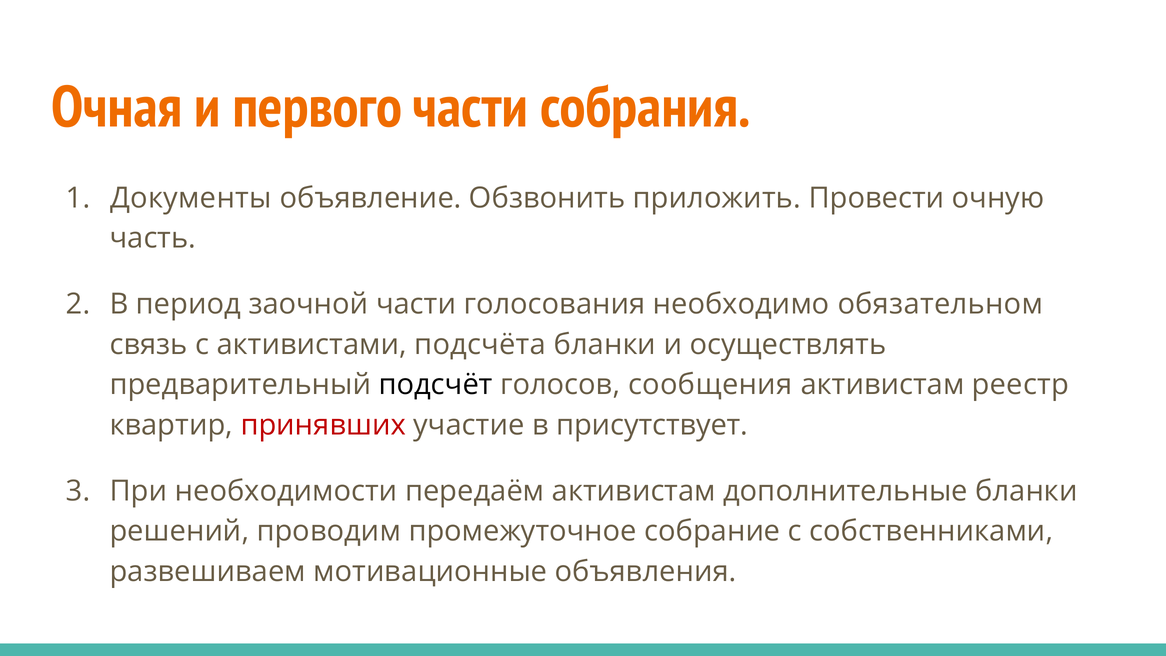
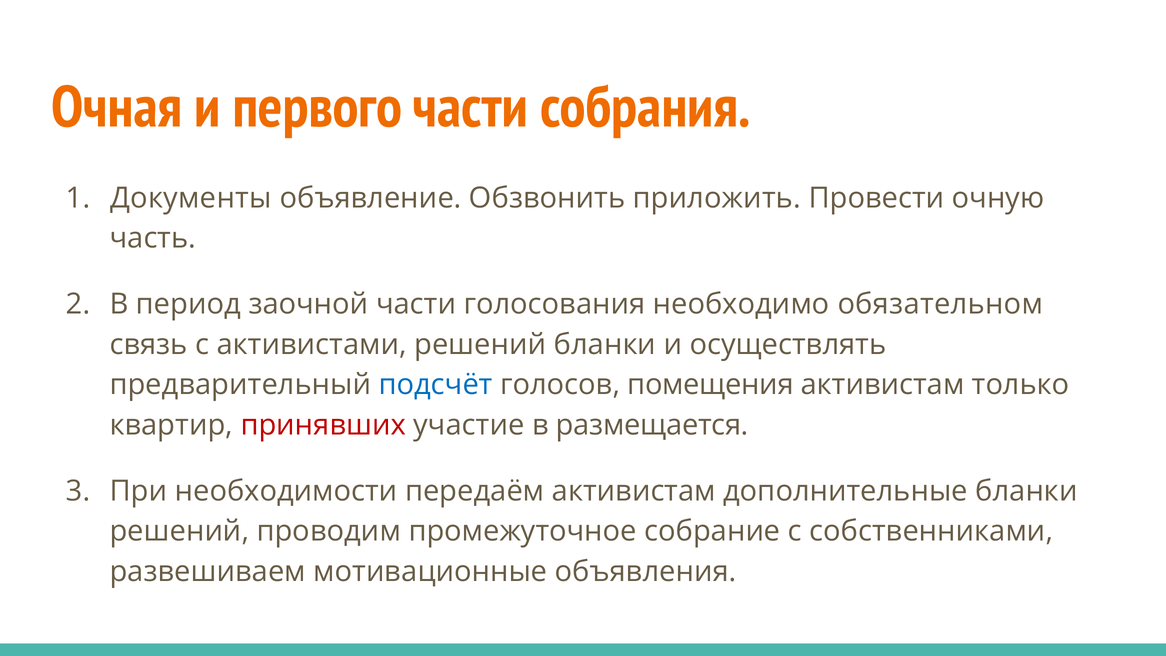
активистами подсчёта: подсчёта -> решений
подсчёт colour: black -> blue
сообщения: сообщения -> помещения
реестр: реестр -> только
присутствует: присутствует -> размещается
